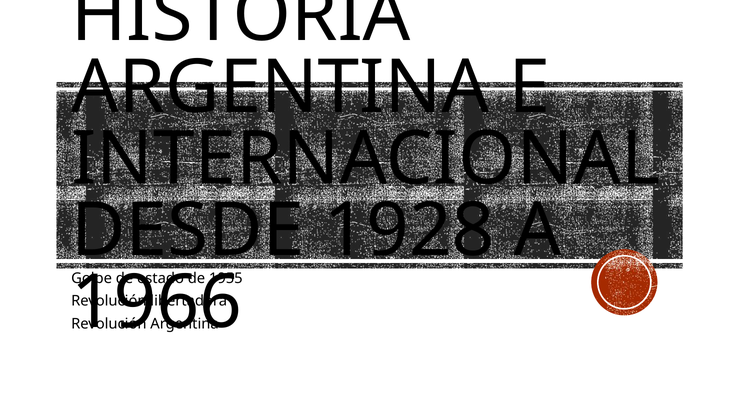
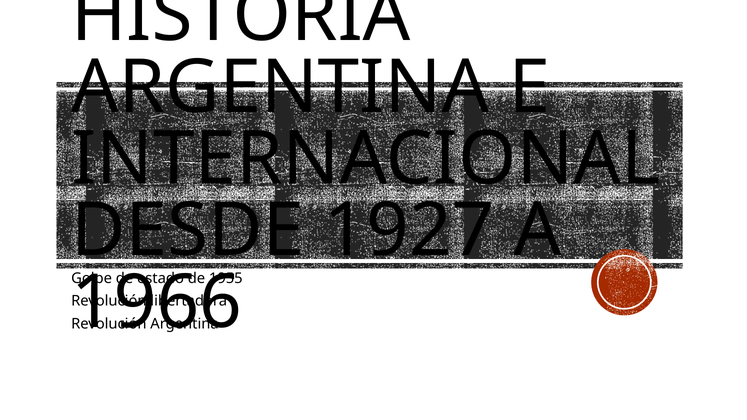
1928: 1928 -> 1927
